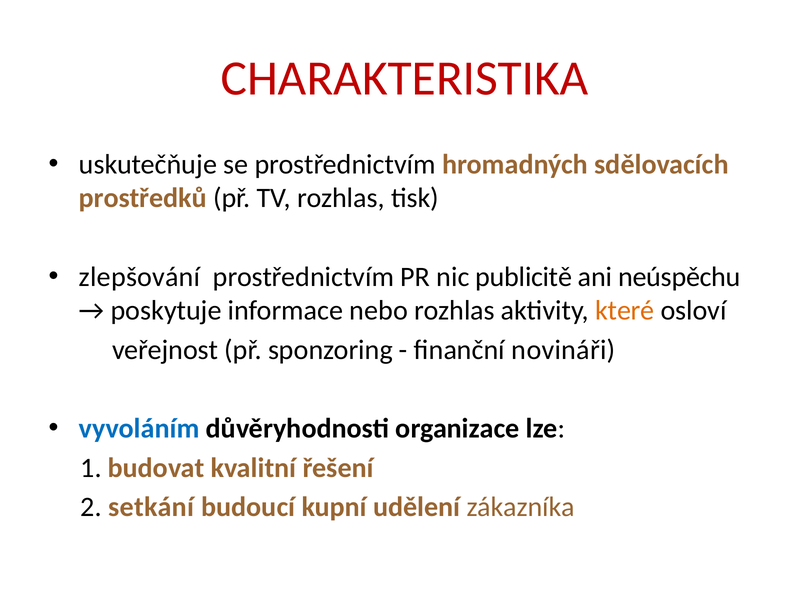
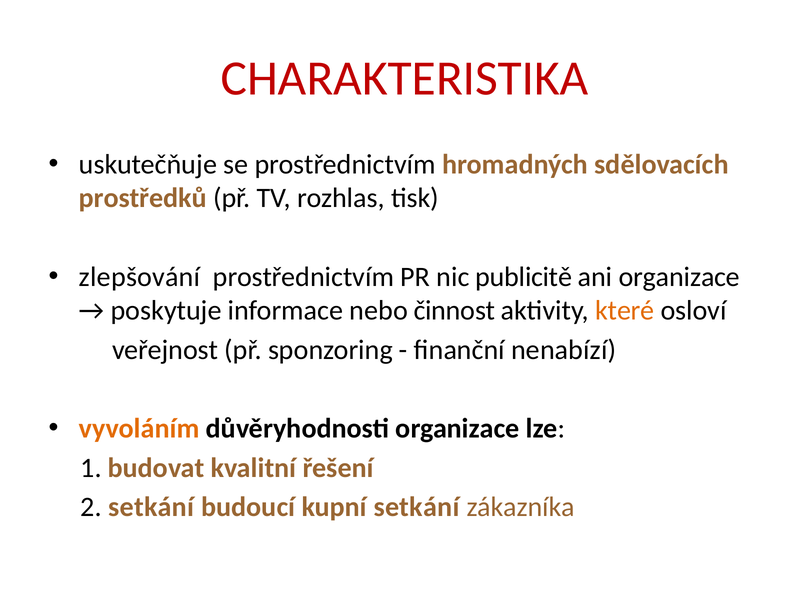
ani neúspěchu: neúspěchu -> organizace
nebo rozhlas: rozhlas -> činnost
novináři: novináři -> nenabízí
vyvoláním colour: blue -> orange
kupní udělení: udělení -> setkání
